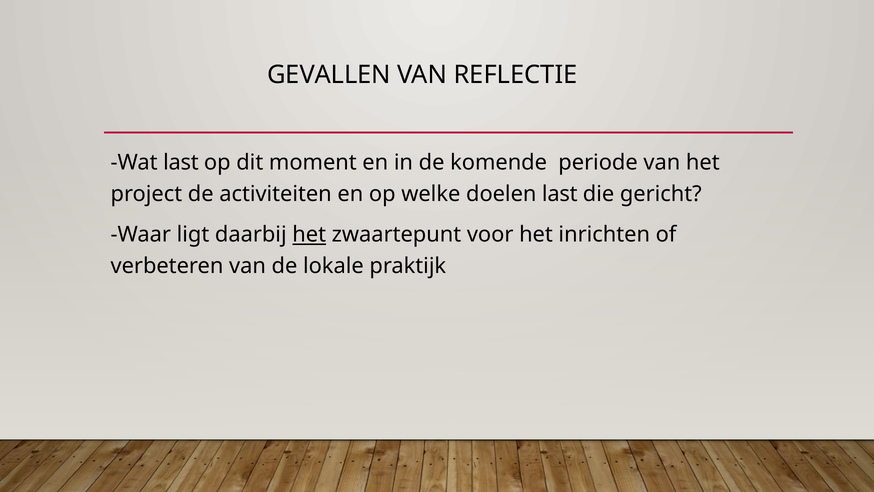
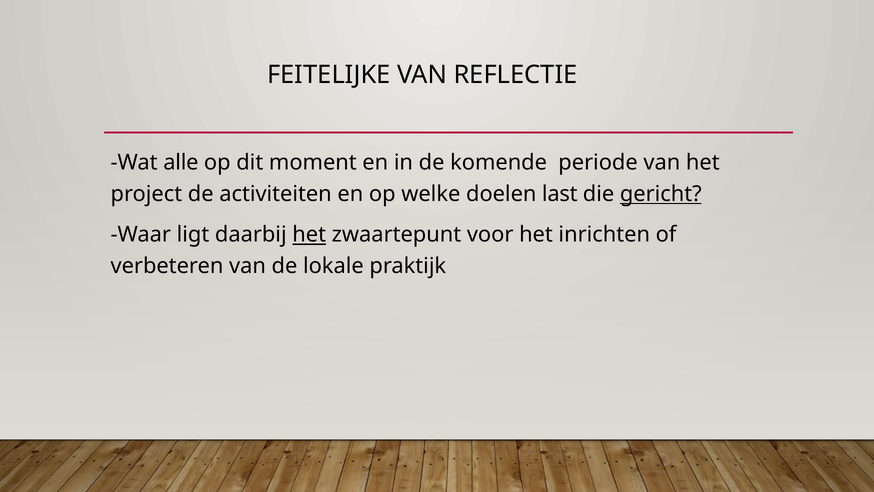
GEVALLEN: GEVALLEN -> FEITELIJKE
Wat last: last -> alle
gericht underline: none -> present
